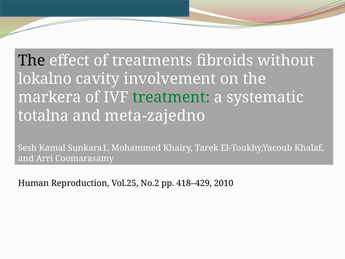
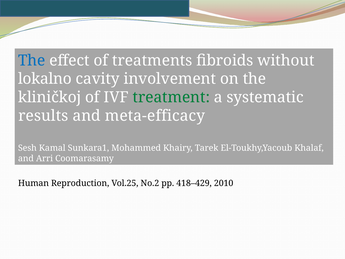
The at (32, 60) colour: black -> blue
markera: markera -> kliničkoj
totalna: totalna -> results
meta-zajedno: meta-zajedno -> meta-efficacy
